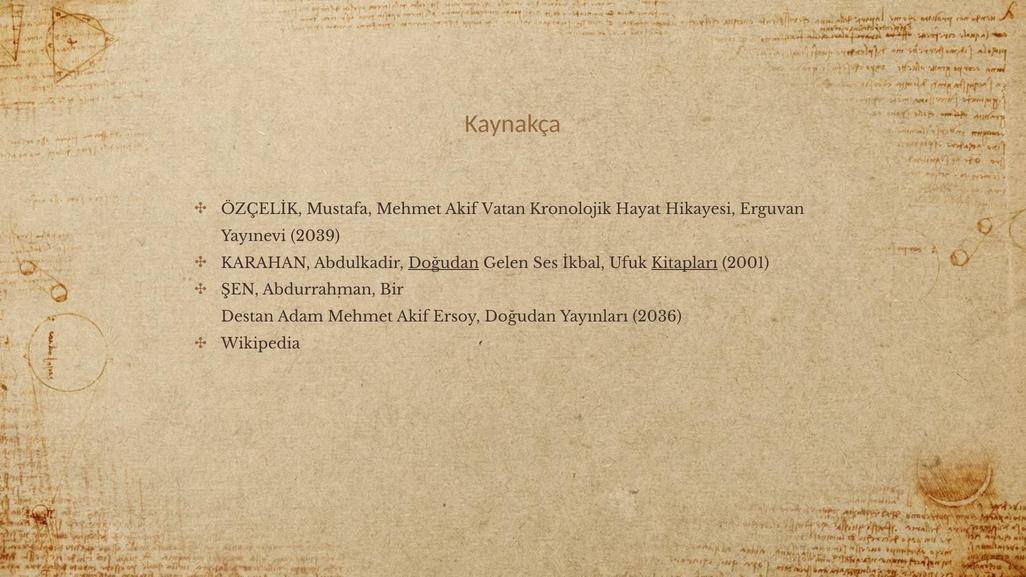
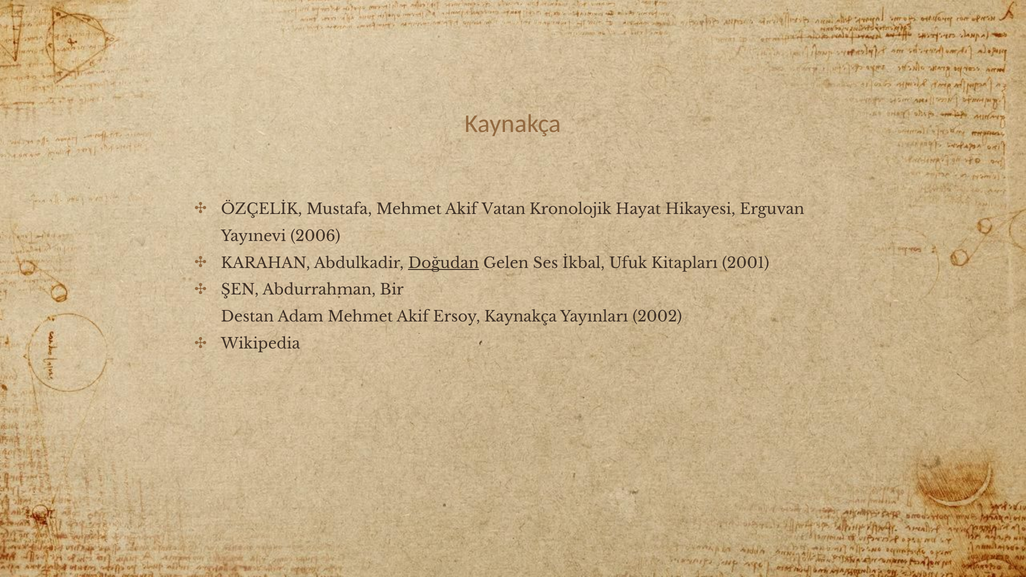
2039: 2039 -> 2006
Kitapları underline: present -> none
Ersoy Doğudan: Doğudan -> Kaynakça
2036: 2036 -> 2002
